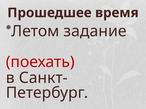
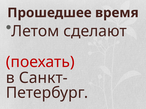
задание: задание -> сделают
